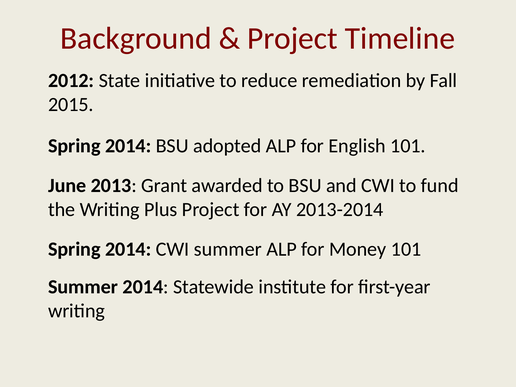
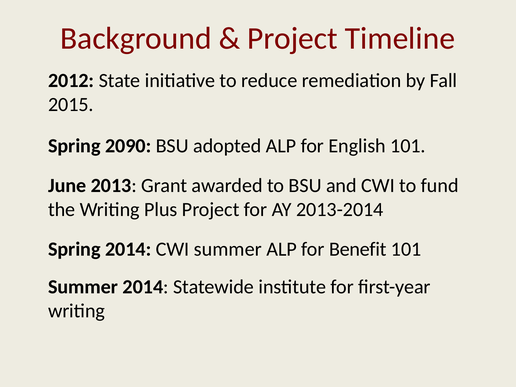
2014 at (128, 146): 2014 -> 2090
Money: Money -> Benefit
